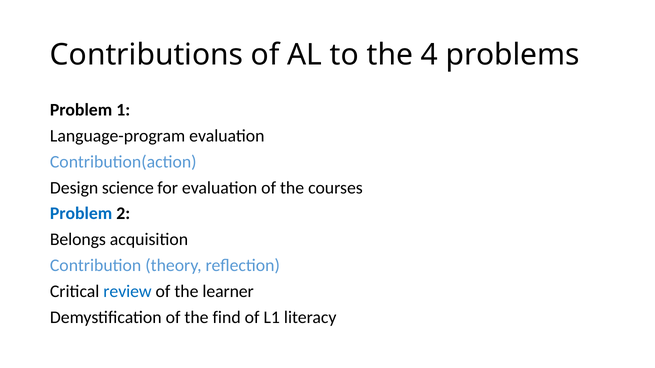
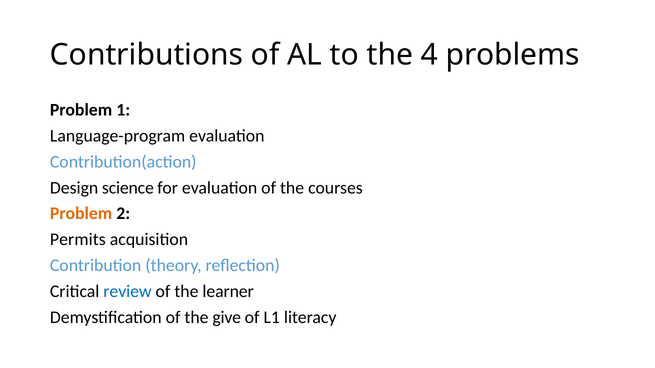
Problem at (81, 214) colour: blue -> orange
Belongs: Belongs -> Permits
find: find -> give
